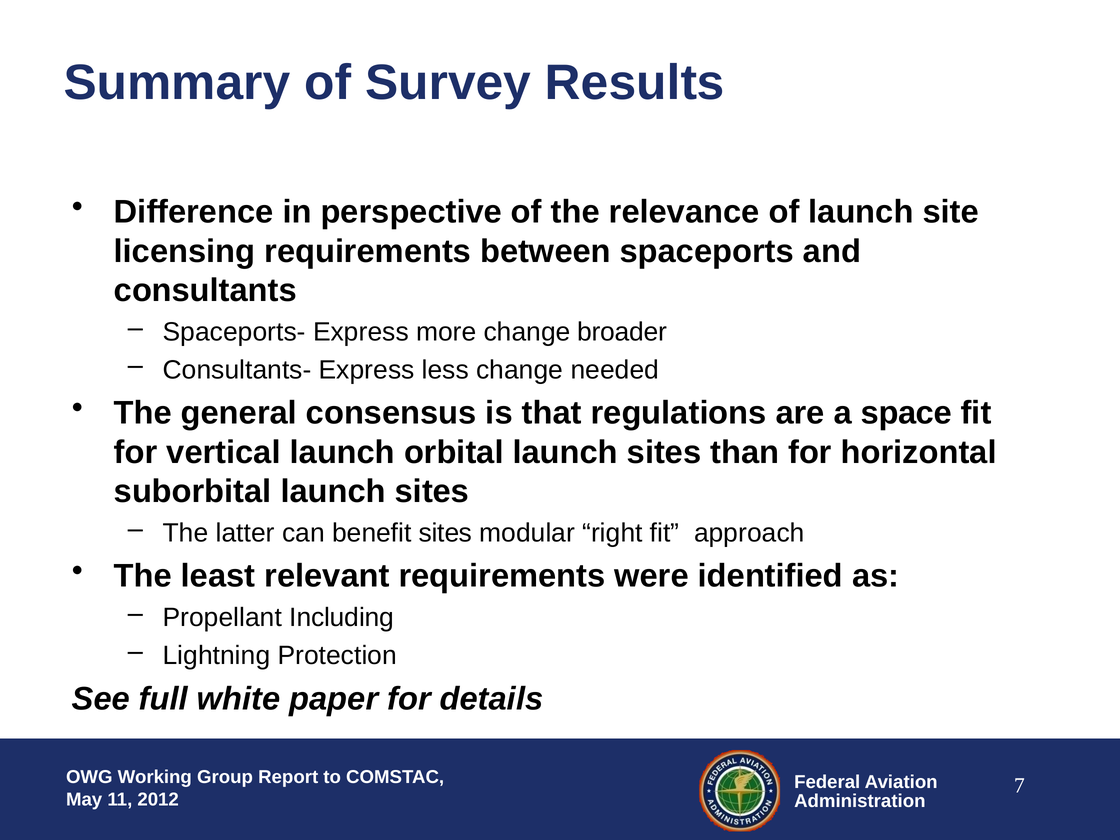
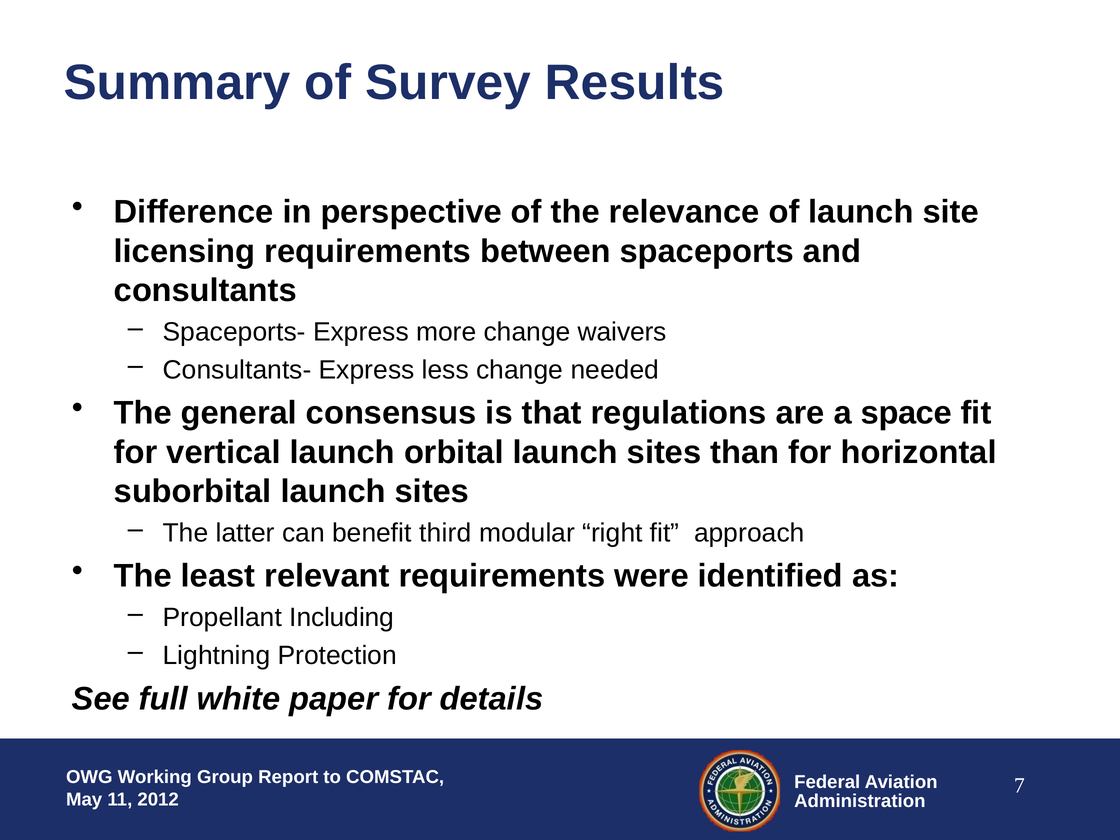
broader: broader -> waivers
benefit sites: sites -> third
